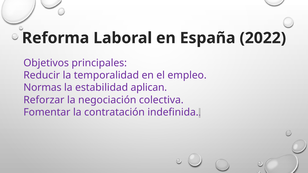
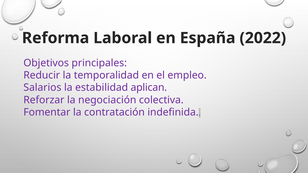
Normas: Normas -> Salarios
